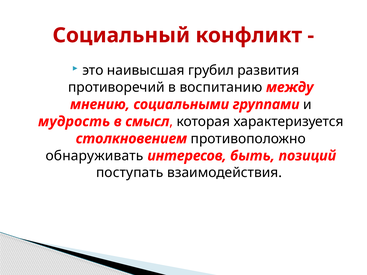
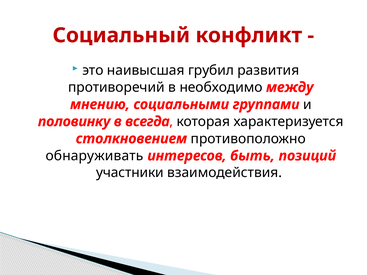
воспитанию: воспитанию -> необходимо
мудрость: мудрость -> половинку
смысл: смысл -> всегда
поступать: поступать -> участники
